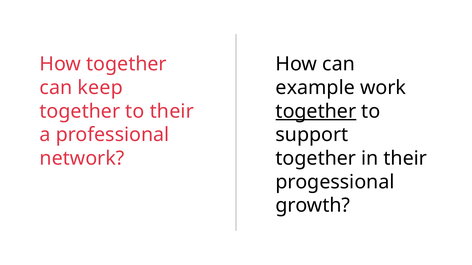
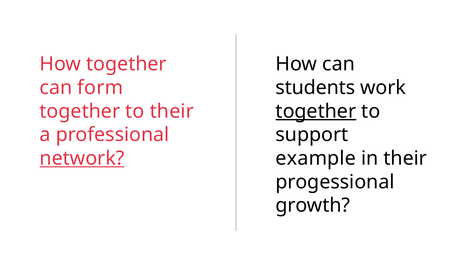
keep: keep -> form
example: example -> students
network underline: none -> present
together at (316, 159): together -> example
